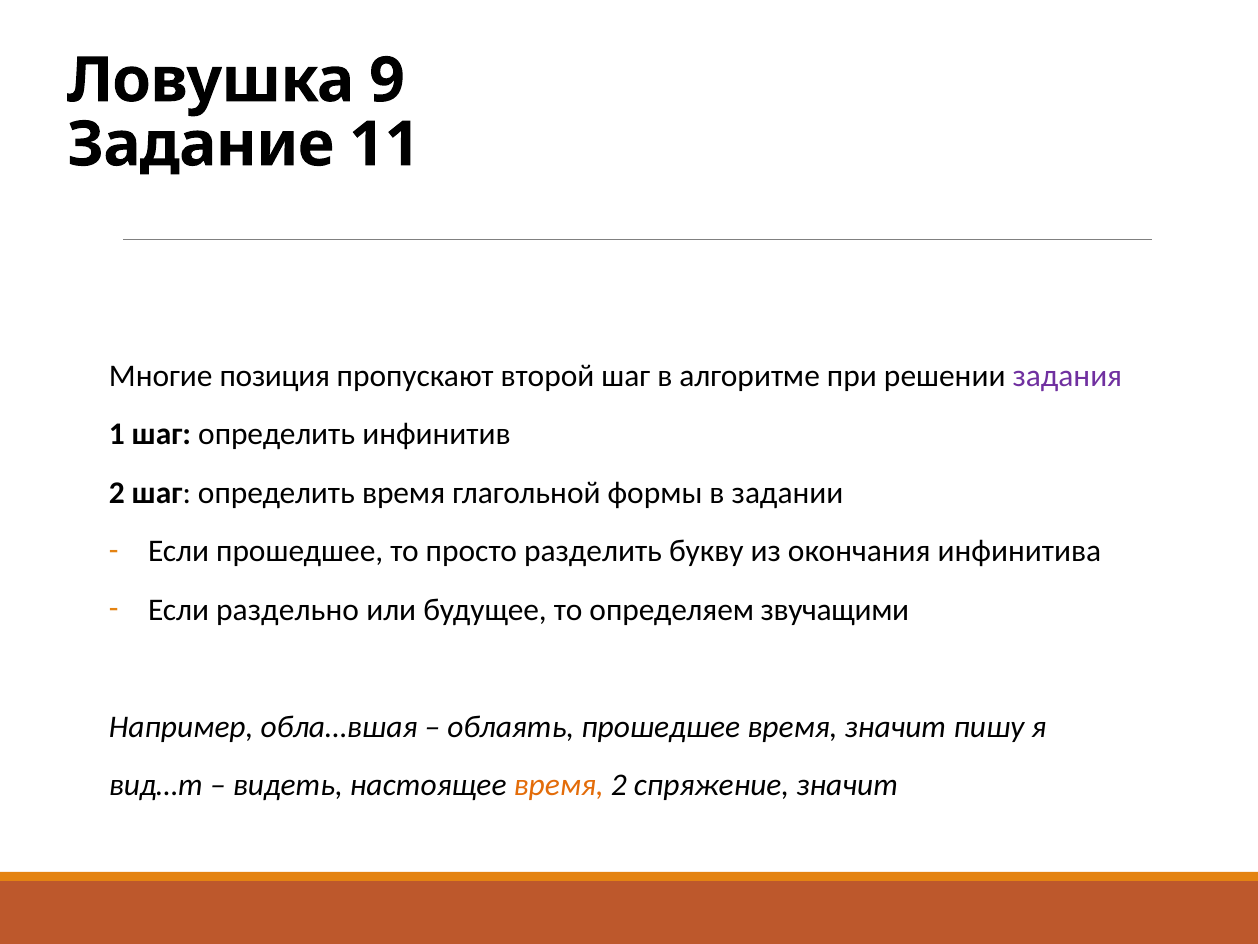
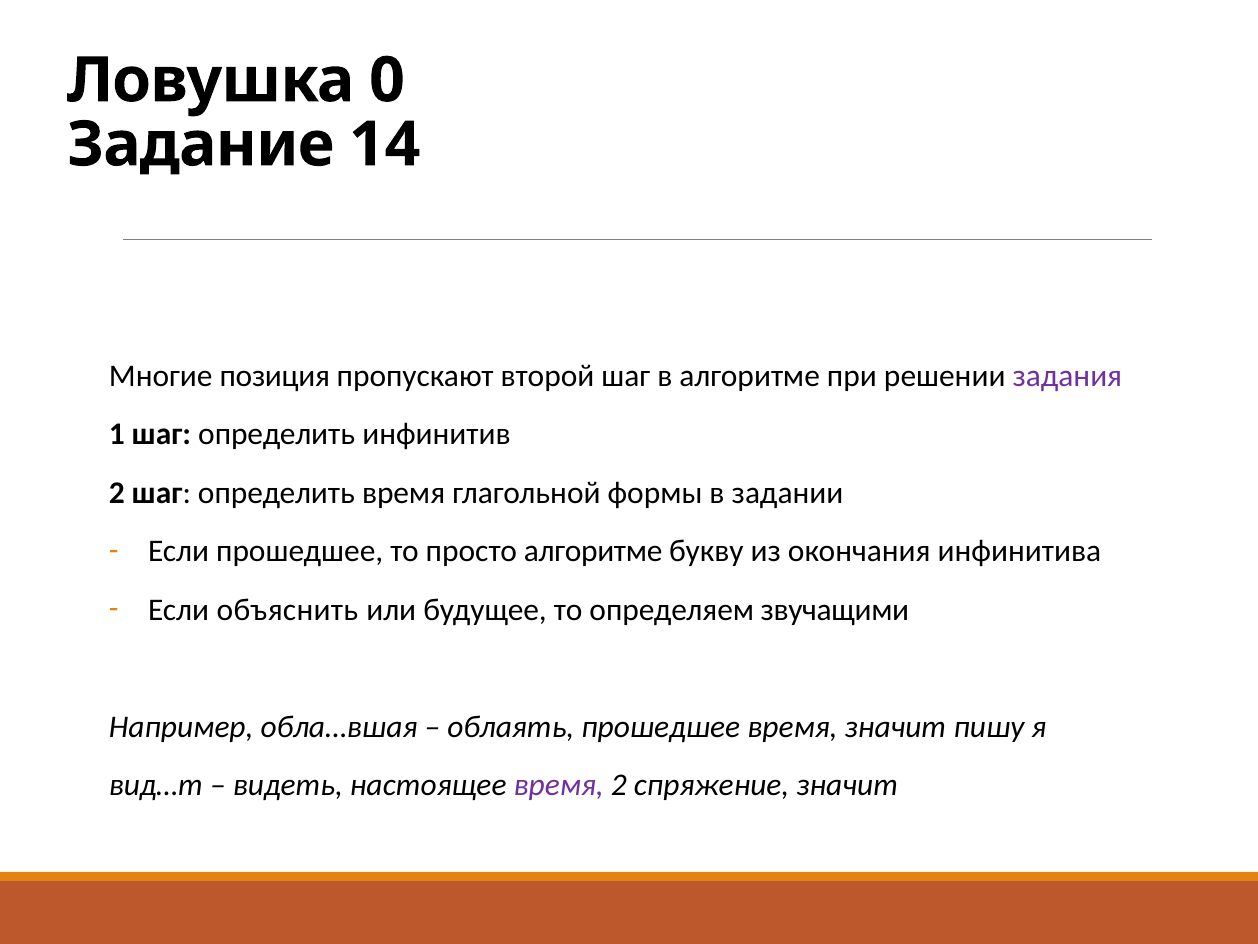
9: 9 -> 0
11: 11 -> 14
просто разделить: разделить -> алгоритме
раздельно: раздельно -> объяснить
время at (559, 785) colour: orange -> purple
